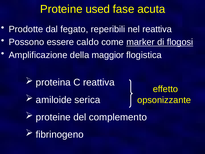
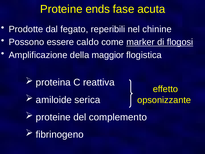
used: used -> ends
nel reattiva: reattiva -> chinine
